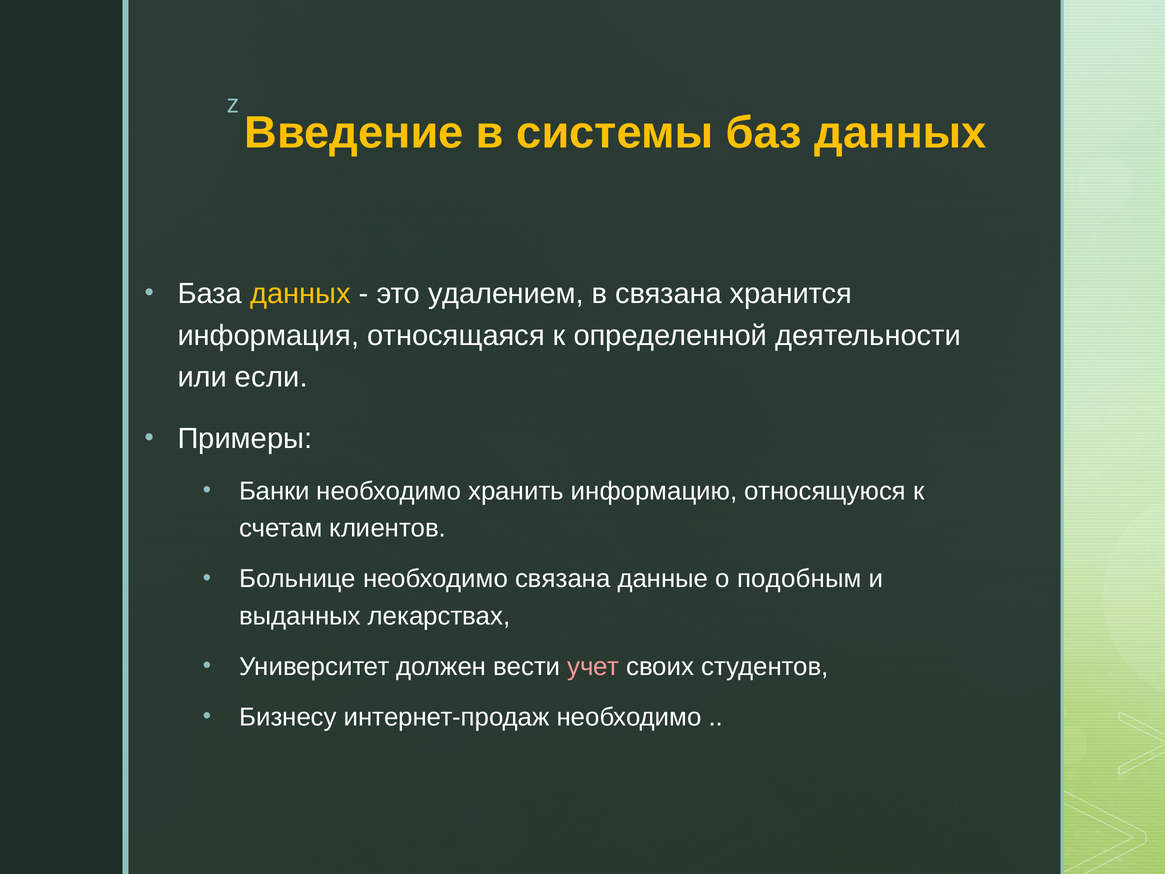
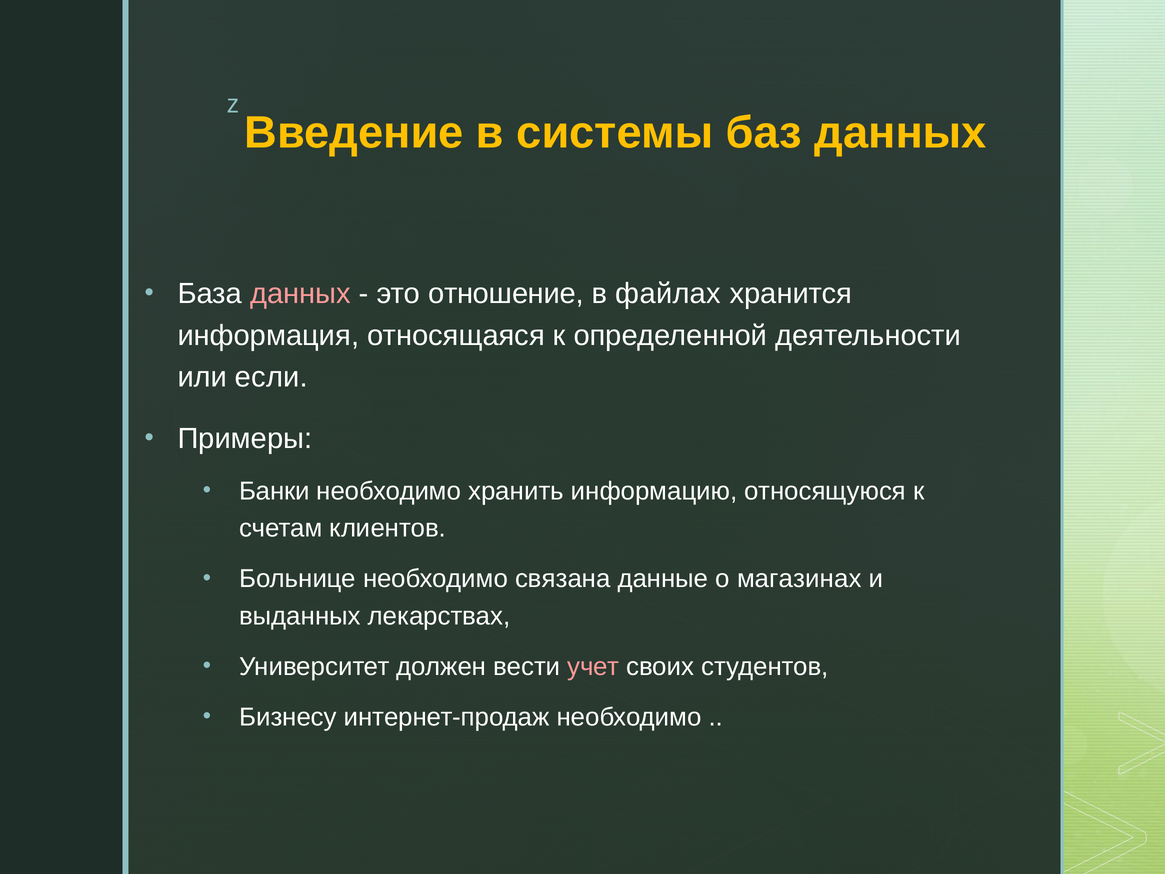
данных at (300, 293) colour: yellow -> pink
удалением: удалением -> отношение
в связана: связана -> файлах
подобным: подобным -> магазинах
